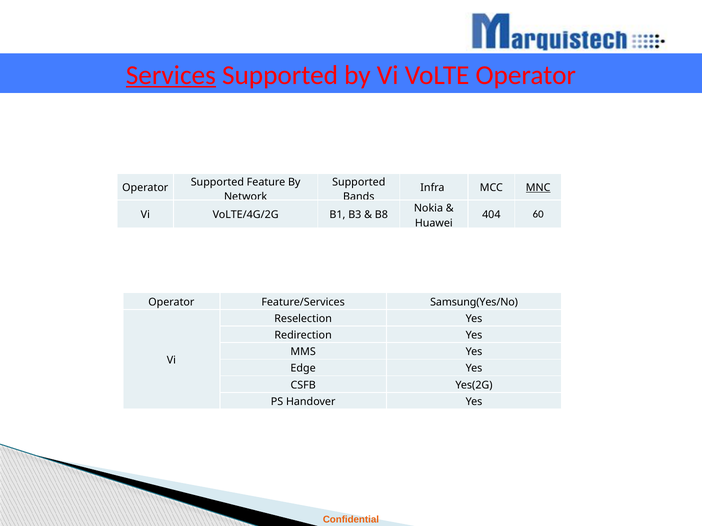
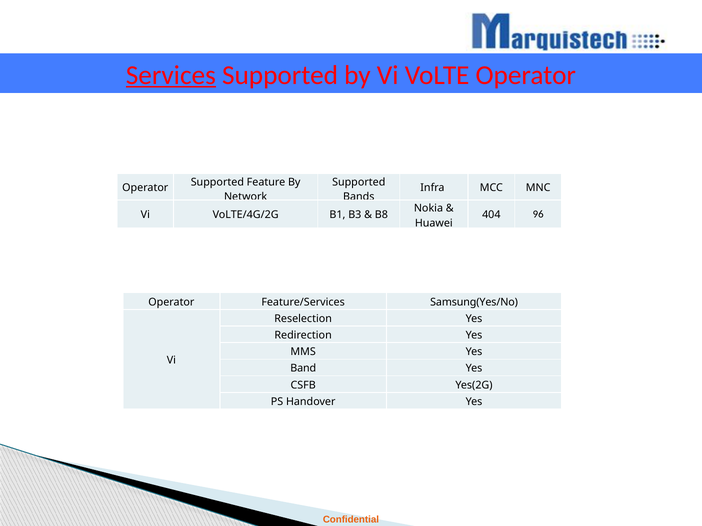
MNC underline: present -> none
60: 60 -> 96
Edge: Edge -> Band
